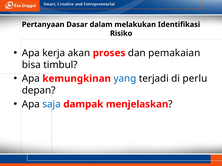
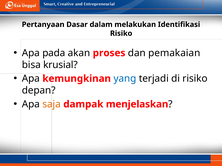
kerja: kerja -> pada
timbul: timbul -> krusial
di perlu: perlu -> risiko
saja colour: blue -> orange
